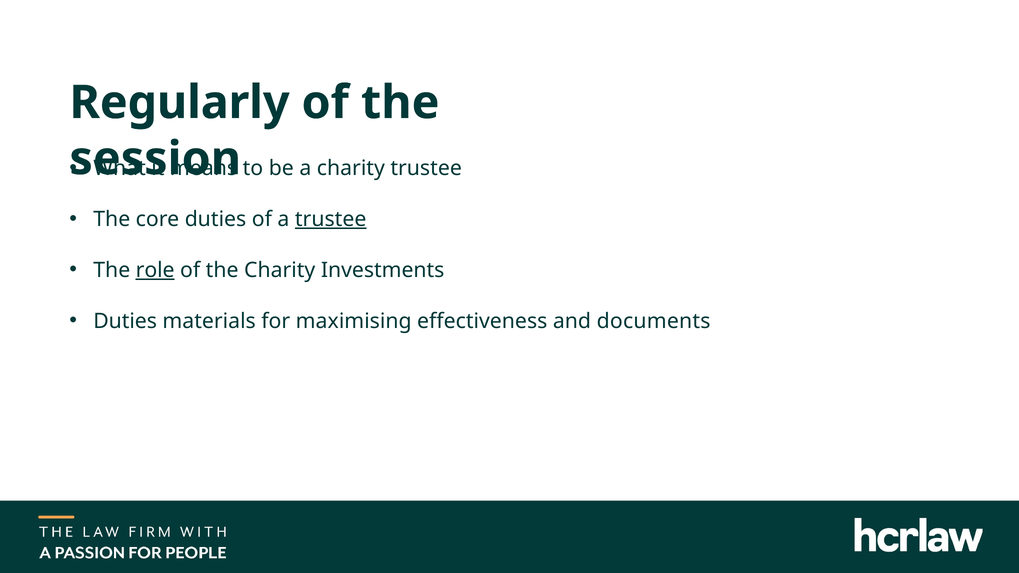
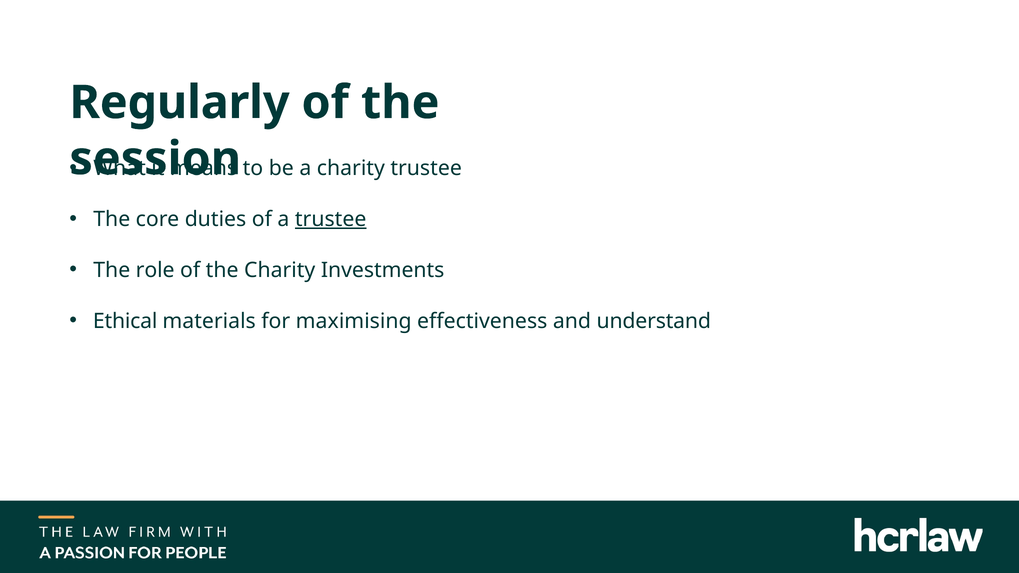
role underline: present -> none
Duties at (125, 321): Duties -> Ethical
documents: documents -> understand
